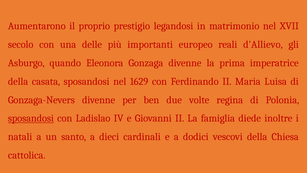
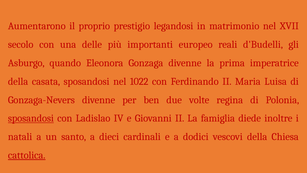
d'Allievo: d'Allievo -> d'Budelli
1629: 1629 -> 1022
cattolica underline: none -> present
